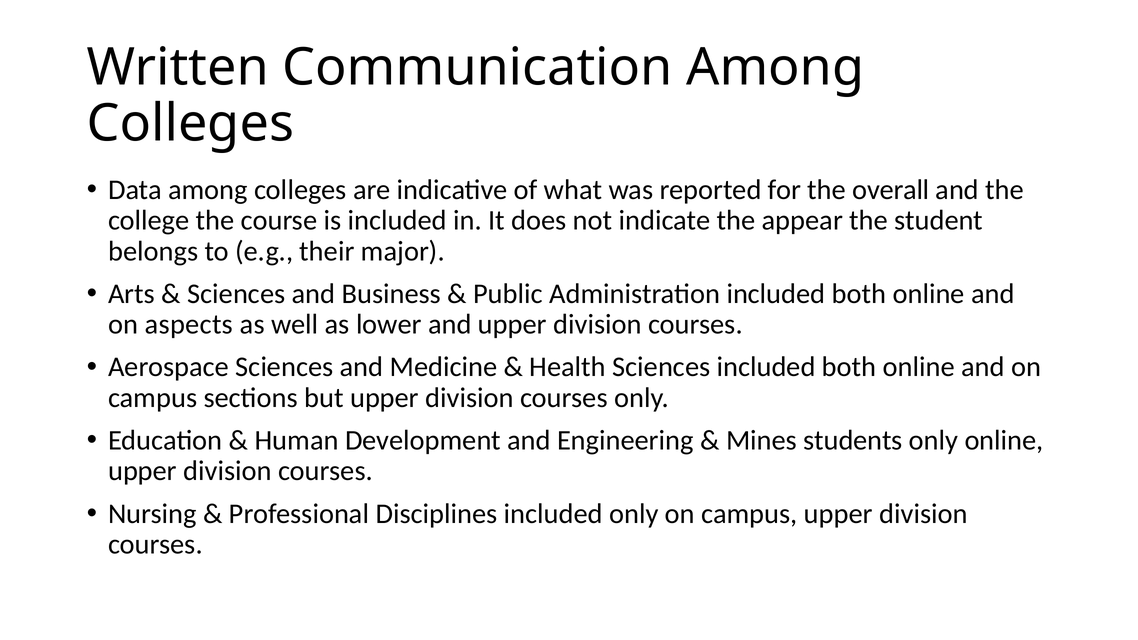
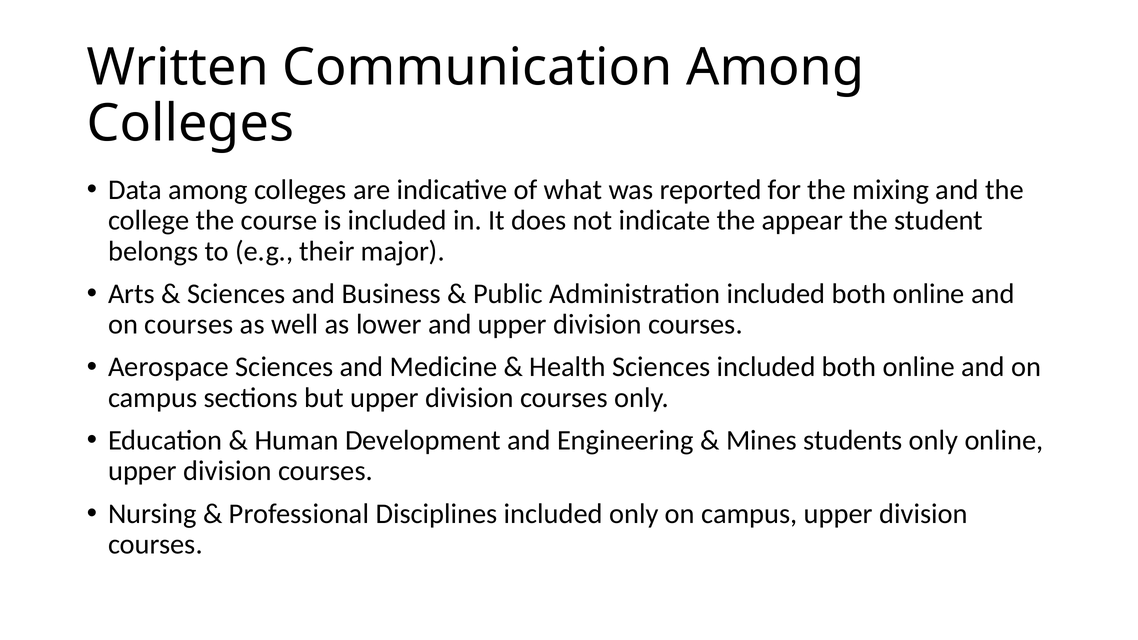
overall: overall -> mixing
on aspects: aspects -> courses
